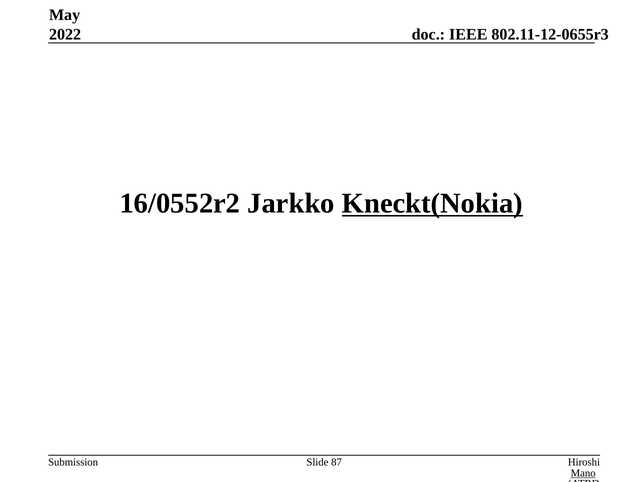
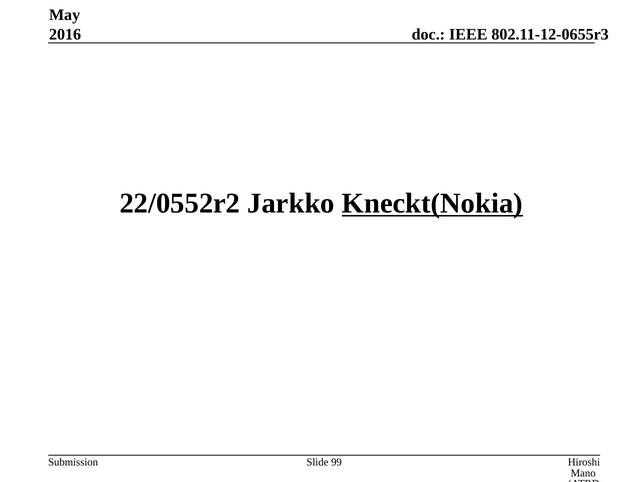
2022: 2022 -> 2016
16/0552r2: 16/0552r2 -> 22/0552r2
87: 87 -> 99
Mano underline: present -> none
